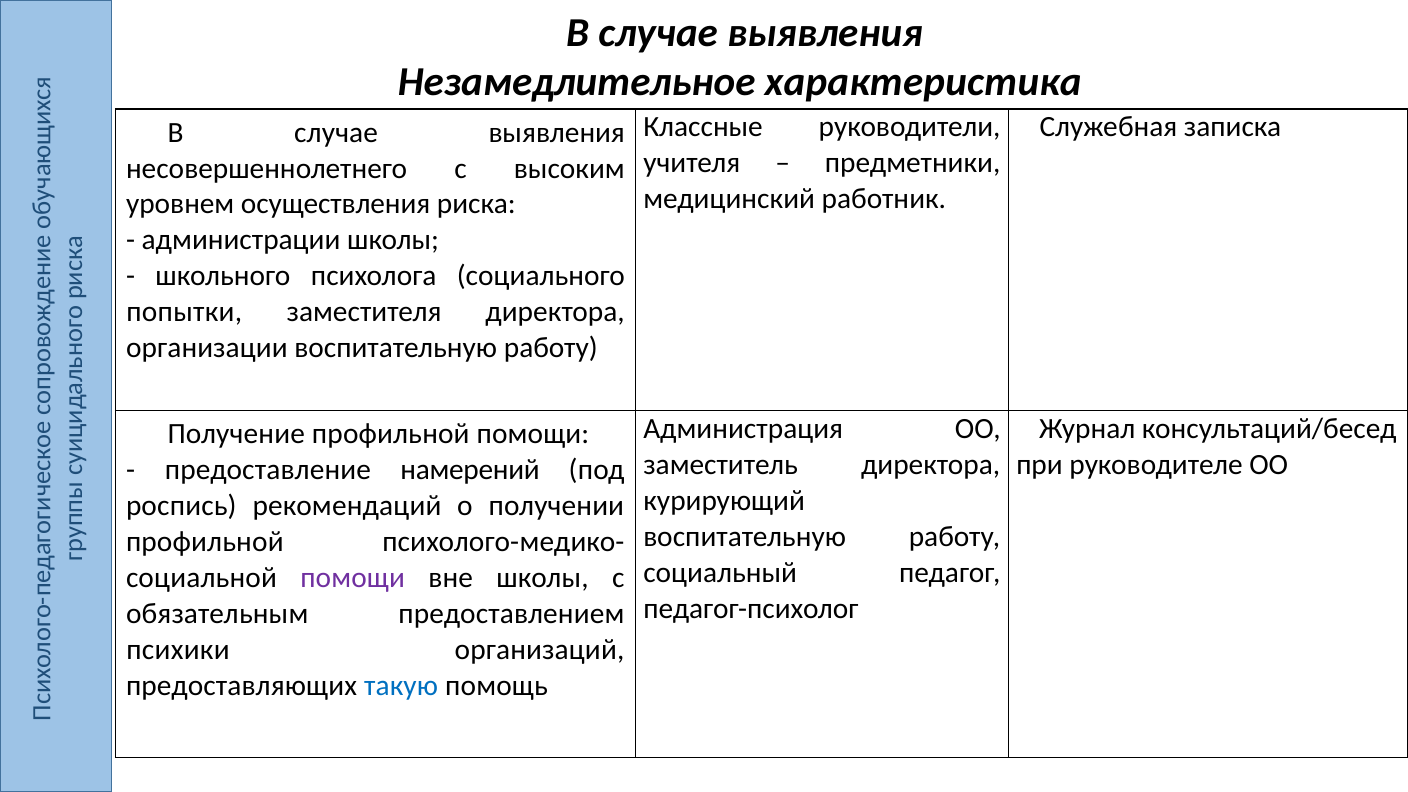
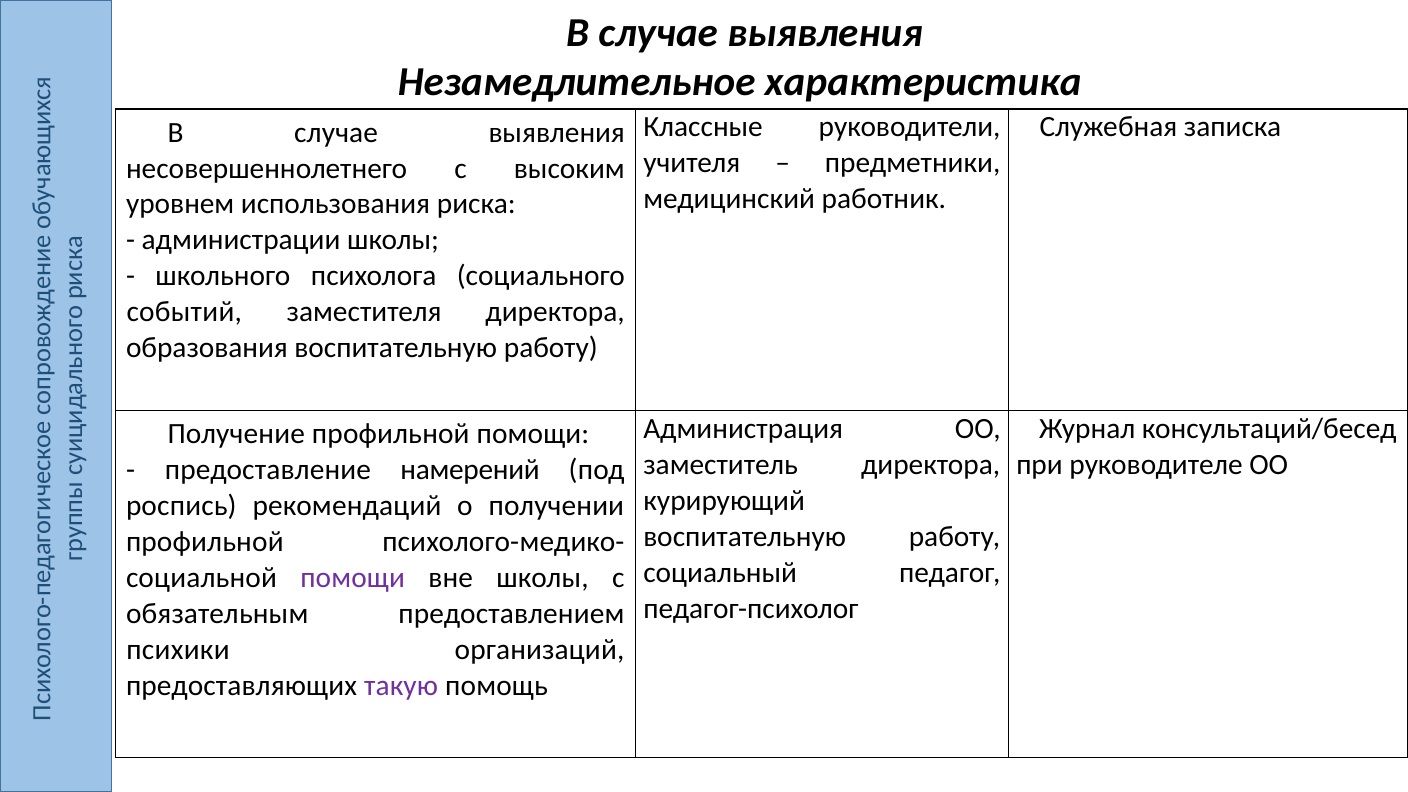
осуществления: осуществления -> использования
попытки: попытки -> событий
организации: организации -> образования
такую colour: blue -> purple
